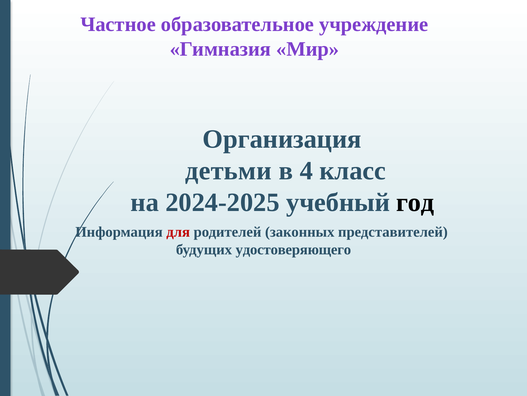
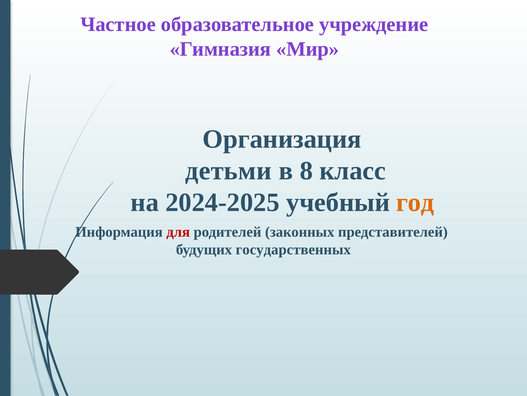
4: 4 -> 8
год colour: black -> orange
удостоверяющего: удостоверяющего -> государственных
